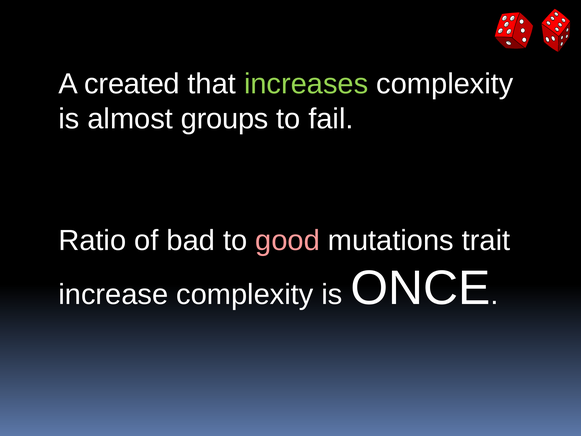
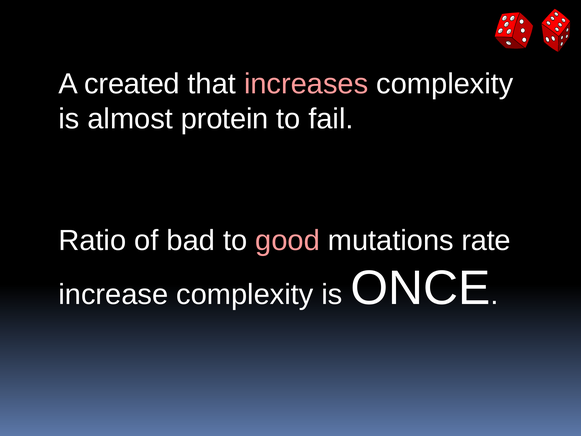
increases colour: light green -> pink
groups: groups -> protein
trait: trait -> rate
